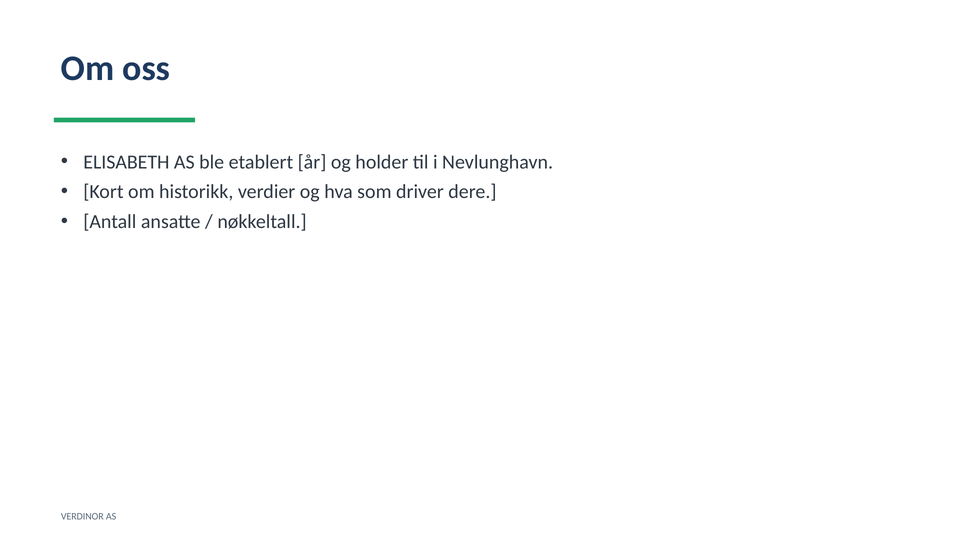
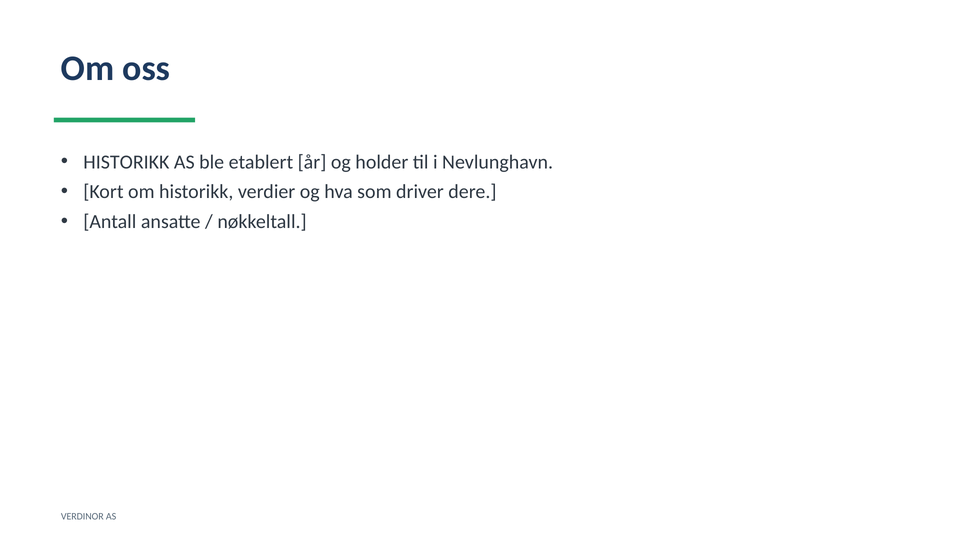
ELISABETH at (126, 162): ELISABETH -> HISTORIKK
